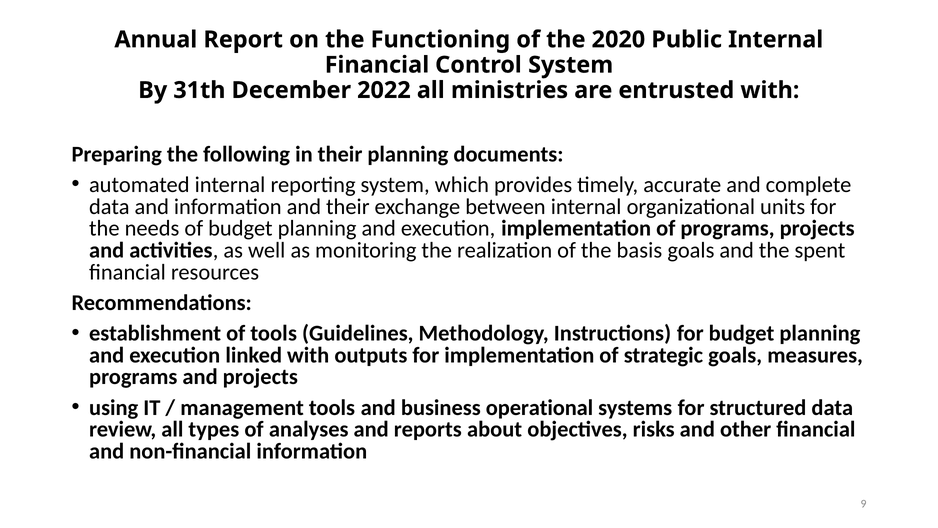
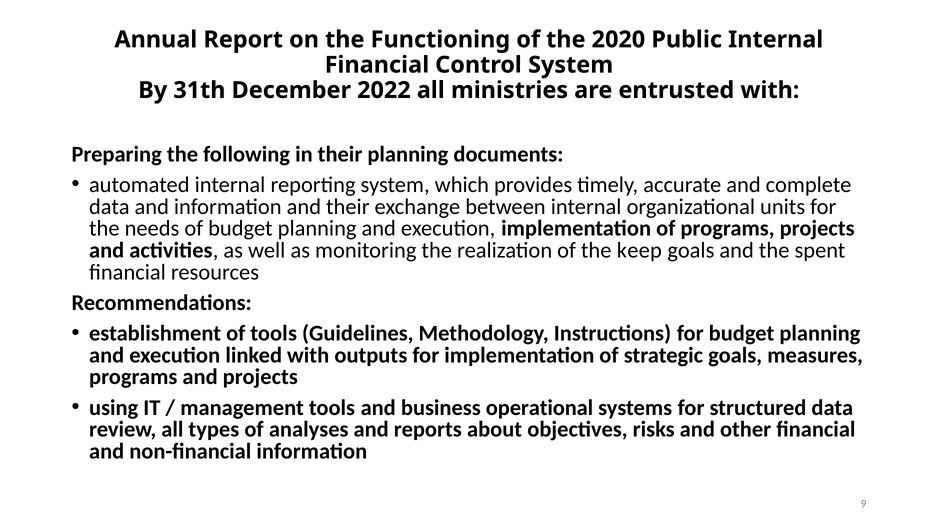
basis: basis -> keep
